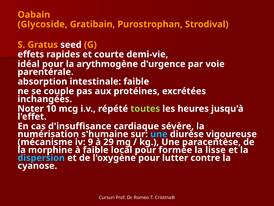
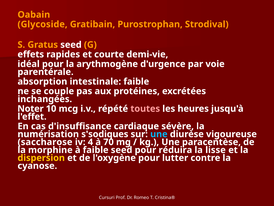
toutes colour: light green -> pink
s'humaine: s'humaine -> s'sodiques
mécanisme: mécanisme -> saccharose
9: 9 -> 4
29: 29 -> 70
faible local: local -> seed
formée: formée -> réduira
dispersion colour: light blue -> yellow
